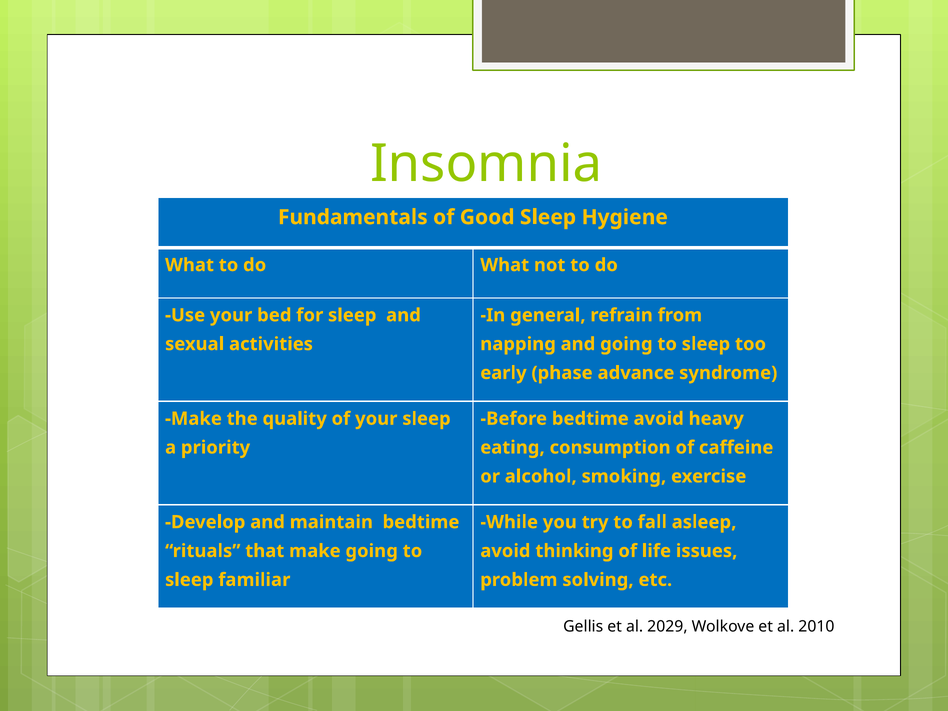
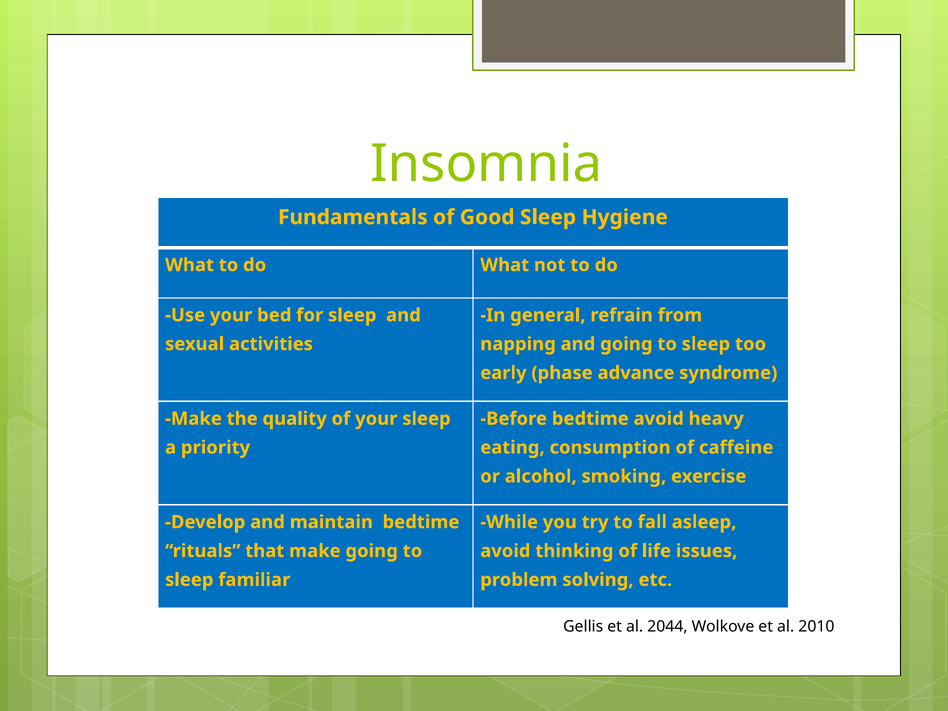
2029: 2029 -> 2044
